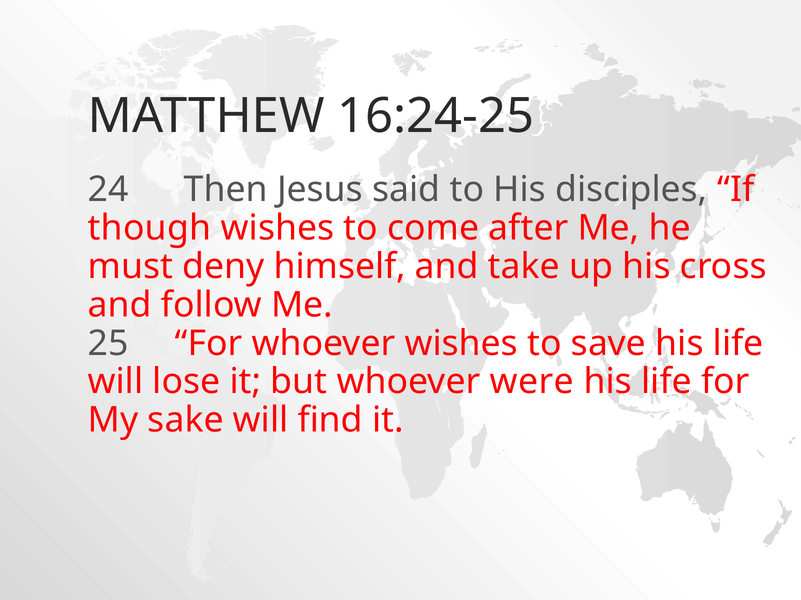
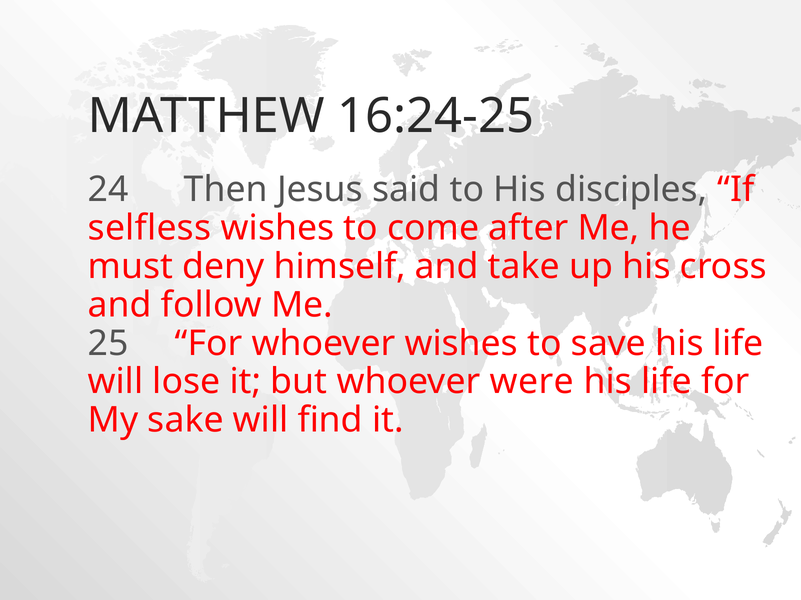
though: though -> selfless
